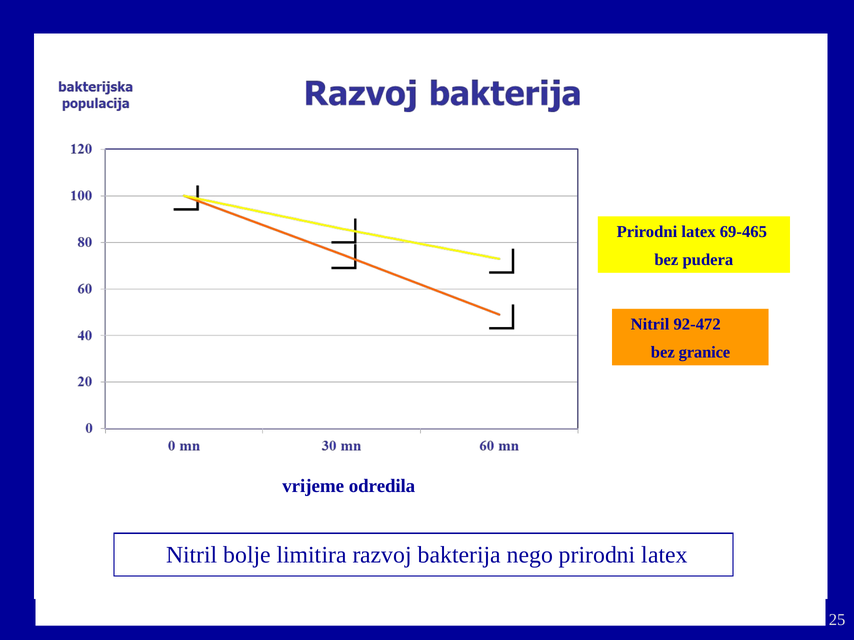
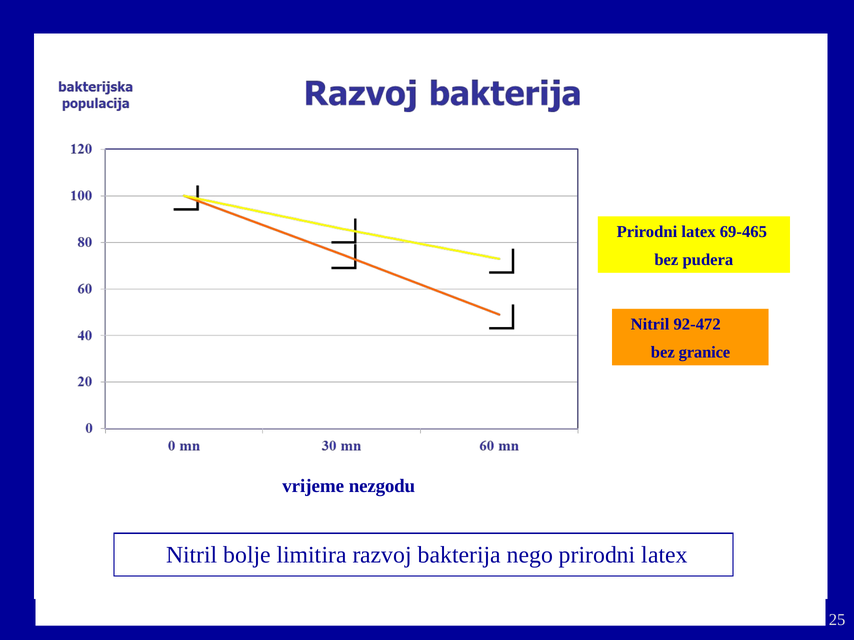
odredila: odredila -> nezgodu
